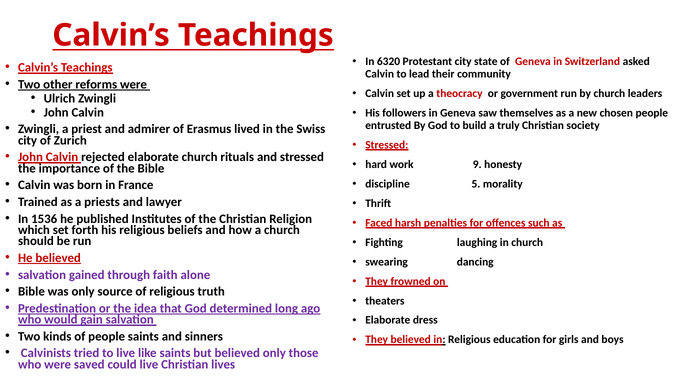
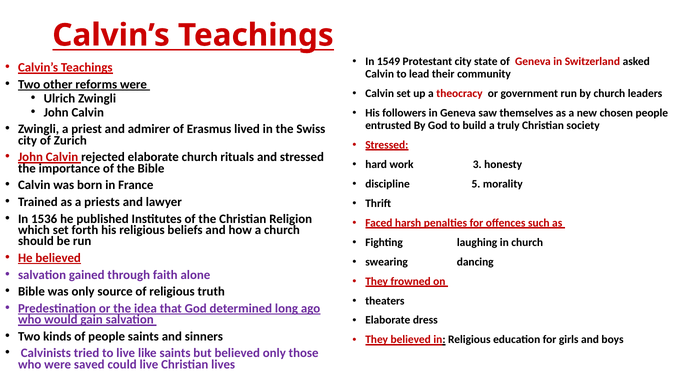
6320: 6320 -> 1549
9: 9 -> 3
